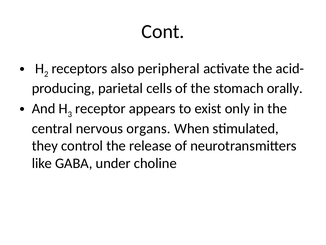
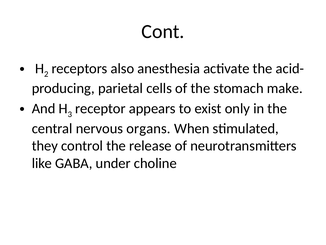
peripheral: peripheral -> anesthesia
orally: orally -> make
